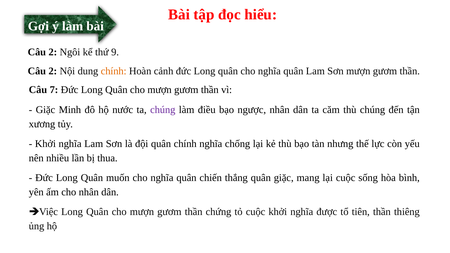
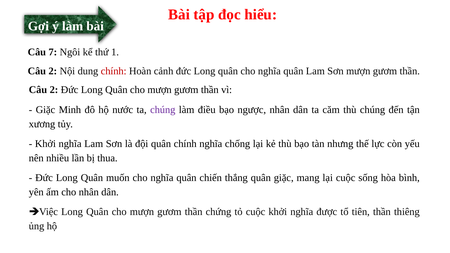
2 at (53, 52): 2 -> 7
9: 9 -> 1
chính at (114, 71) colour: orange -> red
7 at (54, 90): 7 -> 2
